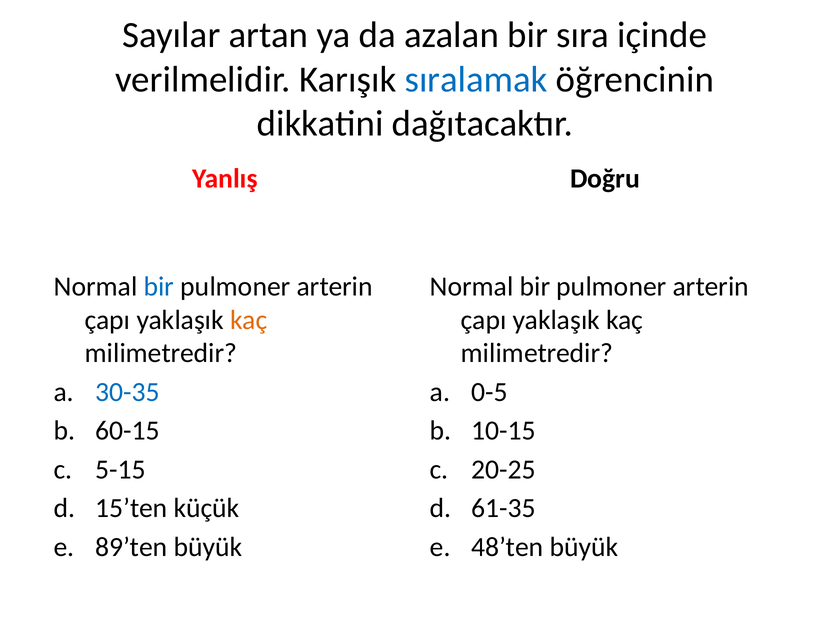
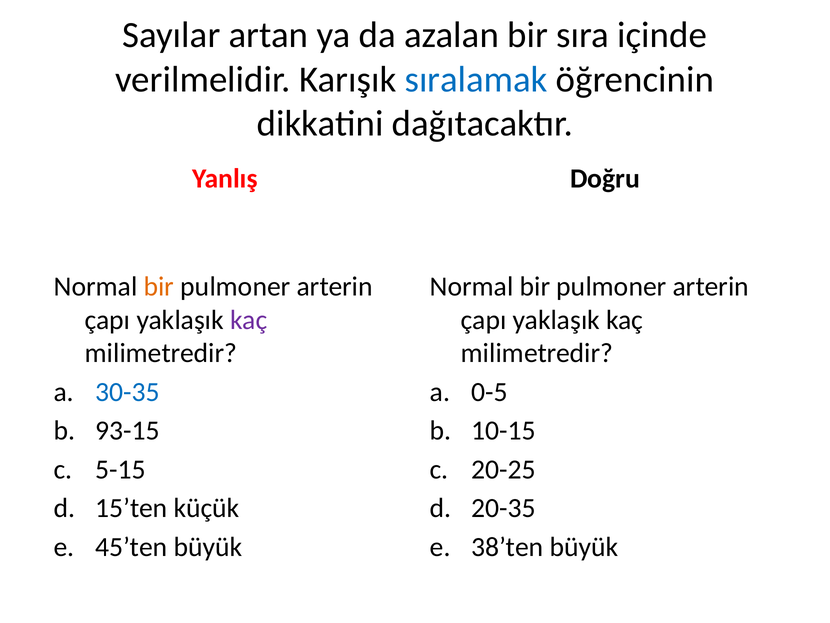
bir at (159, 287) colour: blue -> orange
kaç at (249, 320) colour: orange -> purple
60-15: 60-15 -> 93-15
61-35: 61-35 -> 20-35
89’ten: 89’ten -> 45’ten
48’ten: 48’ten -> 38’ten
